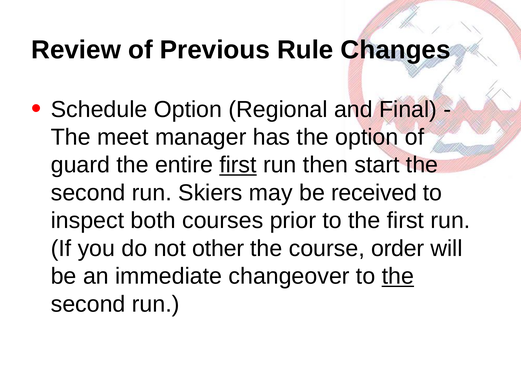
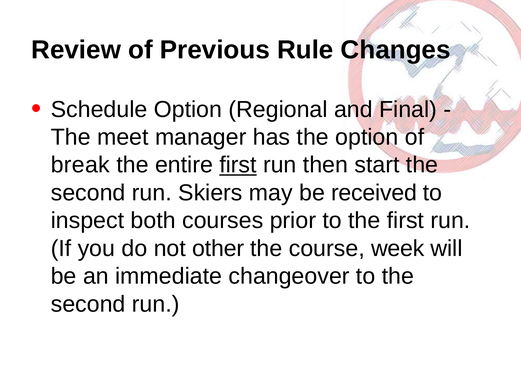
guard: guard -> break
order: order -> week
the at (398, 276) underline: present -> none
